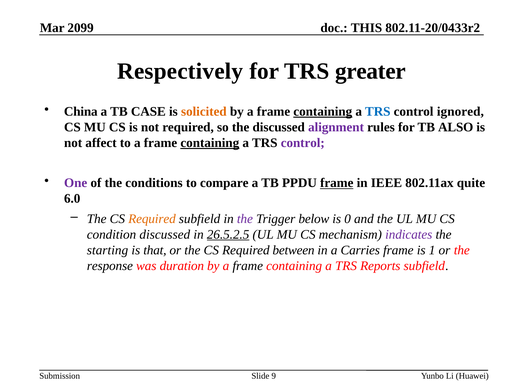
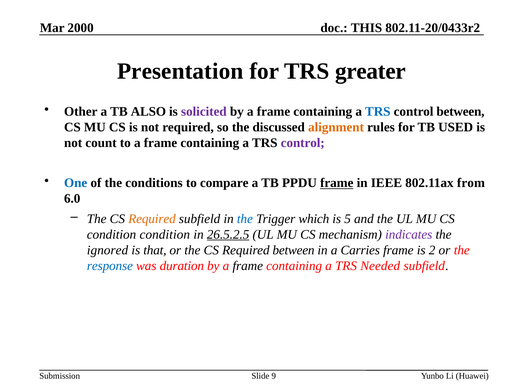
2099: 2099 -> 2000
Respectively: Respectively -> Presentation
China: China -> Other
CASE: CASE -> ALSO
solicited colour: orange -> purple
containing at (323, 112) underline: present -> none
control ignored: ignored -> between
alignment colour: purple -> orange
ALSO: ALSO -> USED
affect: affect -> count
containing at (210, 143) underline: present -> none
One colour: purple -> blue
quite: quite -> from
the at (245, 219) colour: purple -> blue
below: below -> which
0: 0 -> 5
condition discussed: discussed -> condition
starting: starting -> ignored
1: 1 -> 2
response colour: black -> blue
Reports: Reports -> Needed
